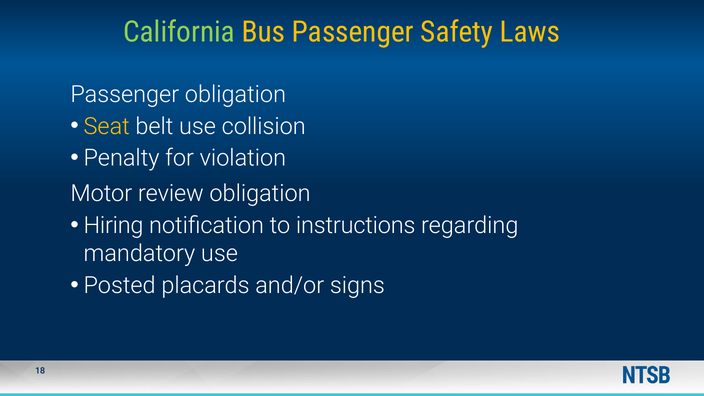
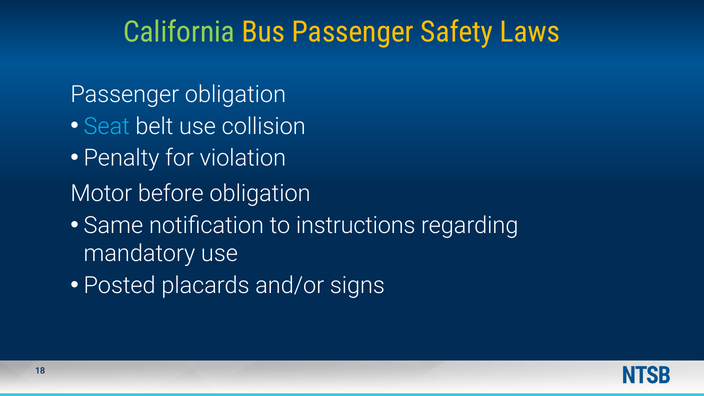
Seat colour: yellow -> light blue
review: review -> before
Hiring: Hiring -> Same
